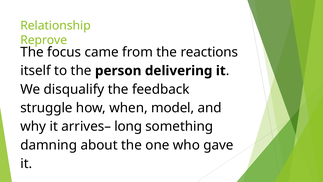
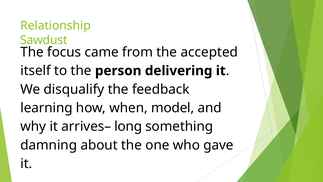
Reprove: Reprove -> Sawdust
reactions: reactions -> accepted
struggle: struggle -> learning
